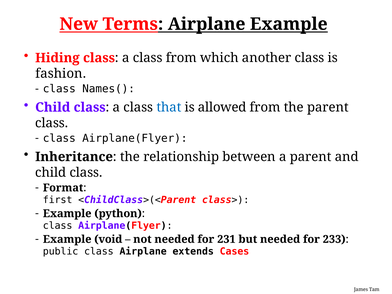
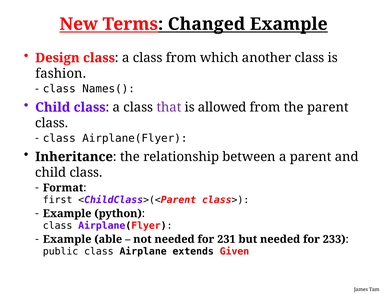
Terms Airplane: Airplane -> Changed
Hiding: Hiding -> Design
that colour: blue -> purple
void: void -> able
Cases: Cases -> Given
